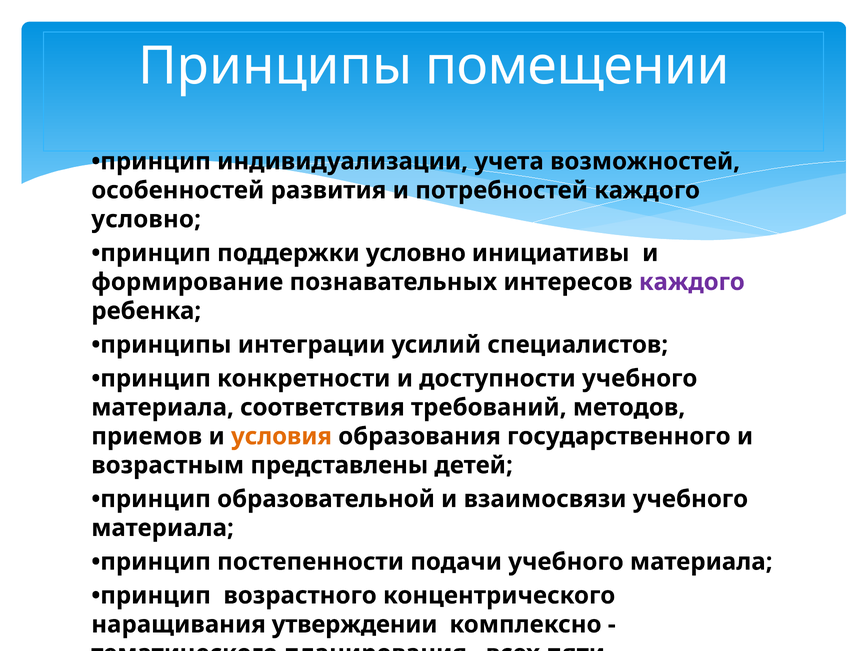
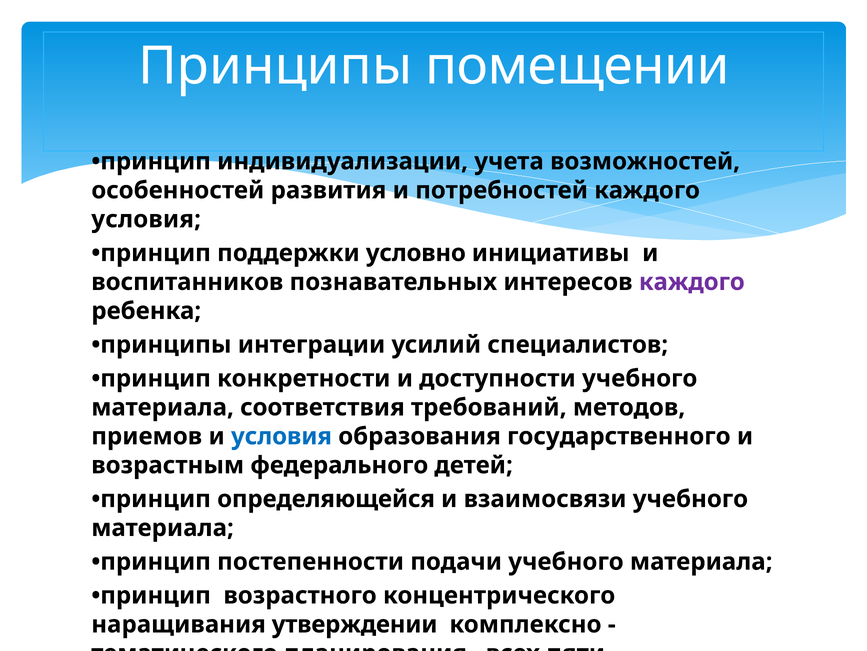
условно at (146, 219): условно -> условия
формирование: формирование -> воспитанников
условия at (281, 436) colour: orange -> blue
представлены: представлены -> федерального
образовательной: образовательной -> определяющейся
